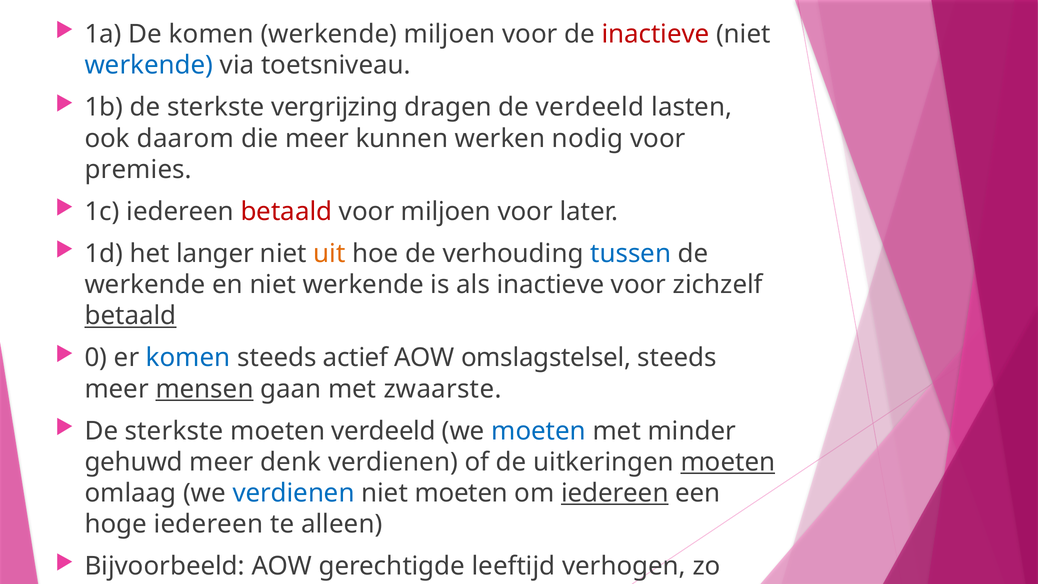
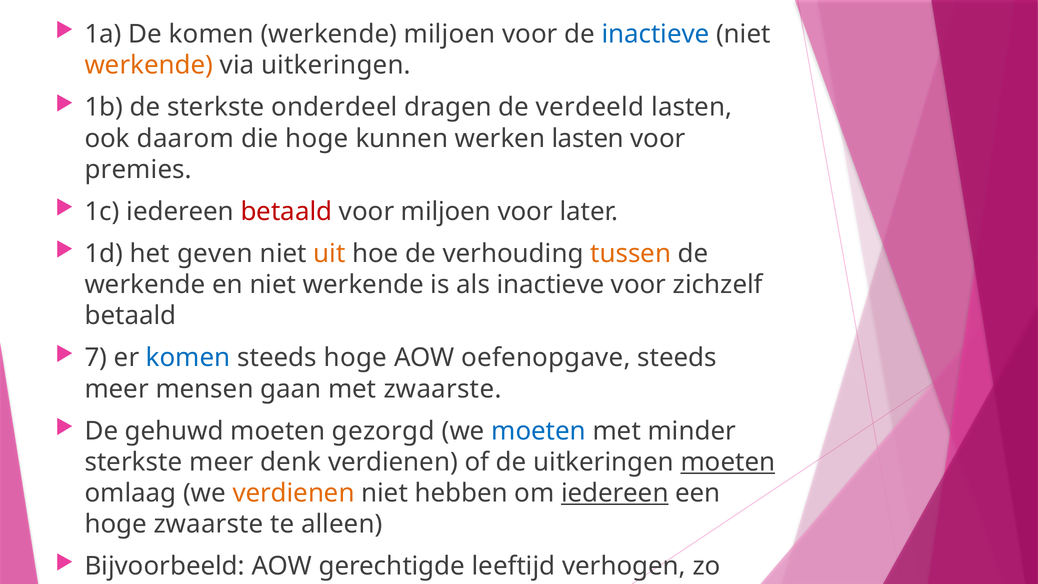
inactieve at (656, 34) colour: red -> blue
werkende at (149, 65) colour: blue -> orange
via toetsniveau: toetsniveau -> uitkeringen
vergrijzing: vergrijzing -> onderdeel
die meer: meer -> hoge
werken nodig: nodig -> lasten
het langer: langer -> geven
tussen colour: blue -> orange
betaald at (130, 316) underline: present -> none
0: 0 -> 7
steeds actief: actief -> hoge
omslagstelsel: omslagstelsel -> oefenopgave
mensen at (205, 389) underline: present -> none
sterkste at (174, 431): sterkste -> gehuwd
moeten verdeeld: verdeeld -> gezorgd
gehuwd at (134, 462): gehuwd -> sterkste
verdienen at (294, 493) colour: blue -> orange
niet moeten: moeten -> hebben
hoge iedereen: iedereen -> zwaarste
